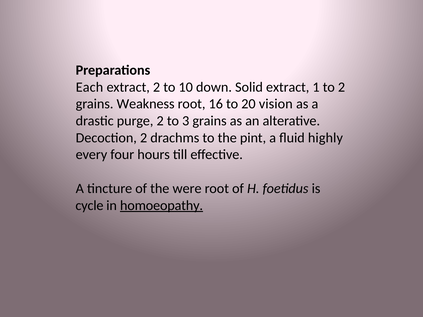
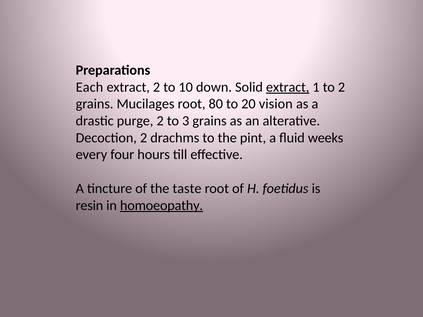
extract at (288, 87) underline: none -> present
Weakness: Weakness -> Mucilages
16: 16 -> 80
highly: highly -> weeks
were: were -> taste
cycle: cycle -> resin
